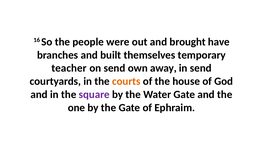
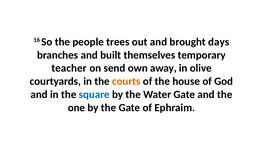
were: were -> trees
have: have -> days
in send: send -> olive
square colour: purple -> blue
